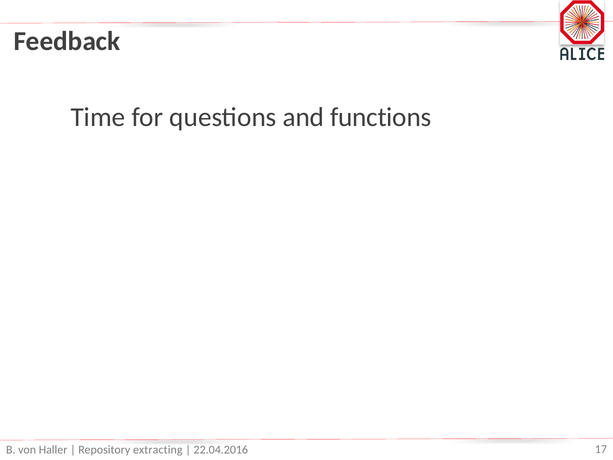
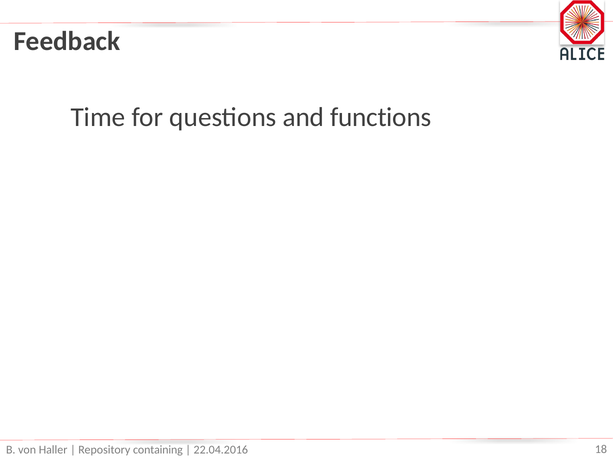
extracting: extracting -> containing
17: 17 -> 18
